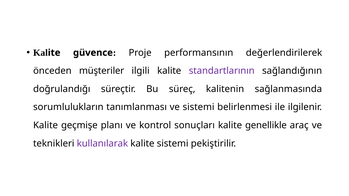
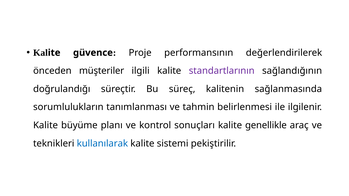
ve sistemi: sistemi -> tahmin
geçmişe: geçmişe -> büyüme
kullanılarak colour: purple -> blue
